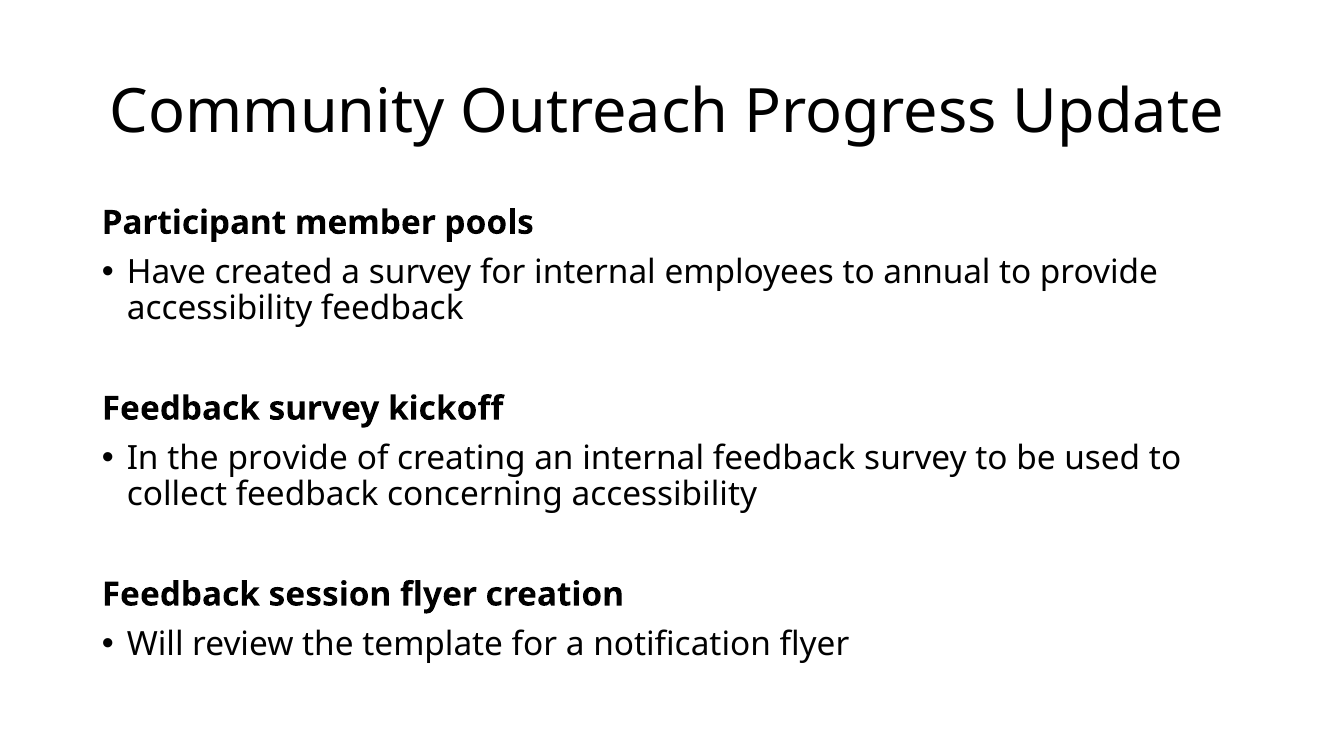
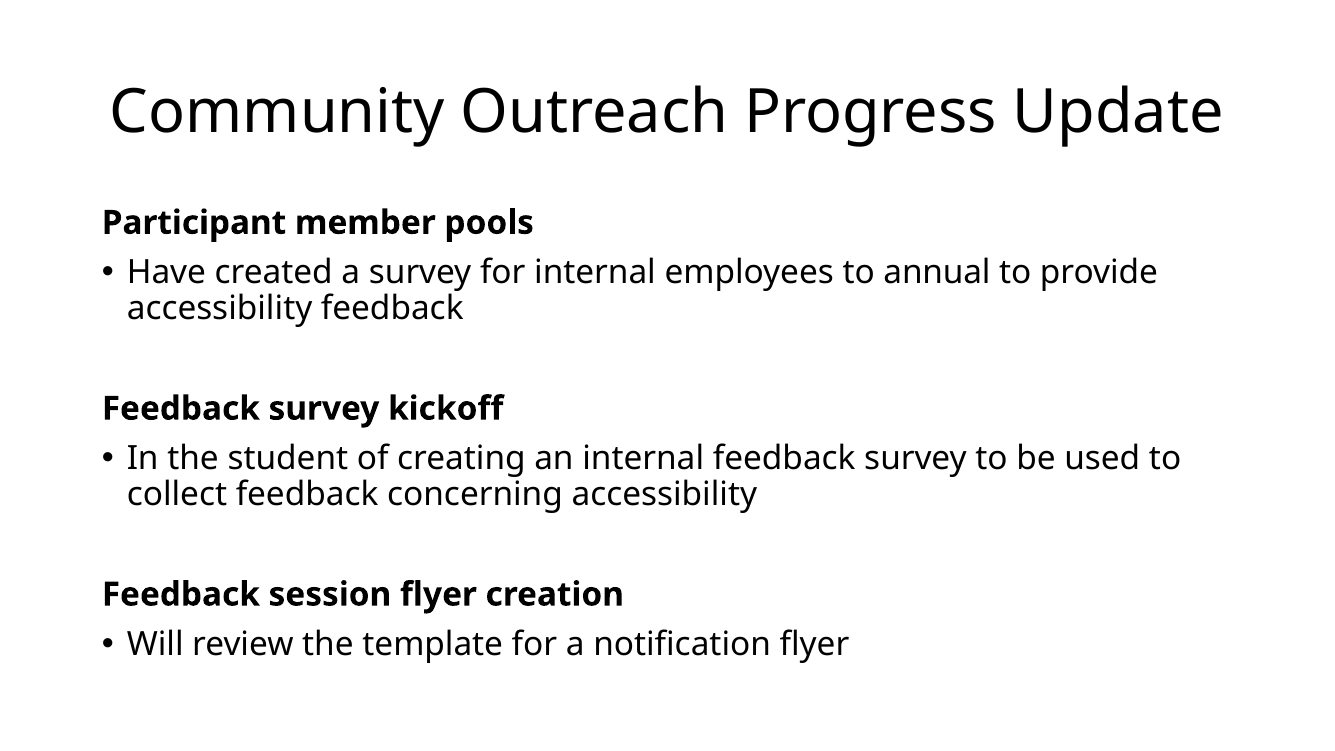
the provide: provide -> student
